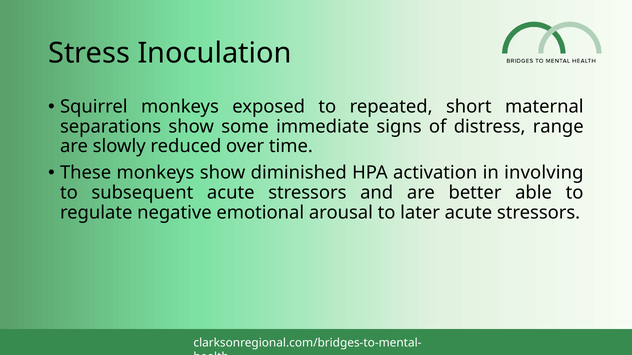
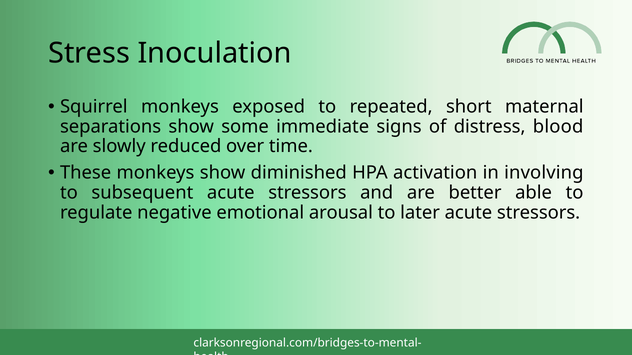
range: range -> blood
